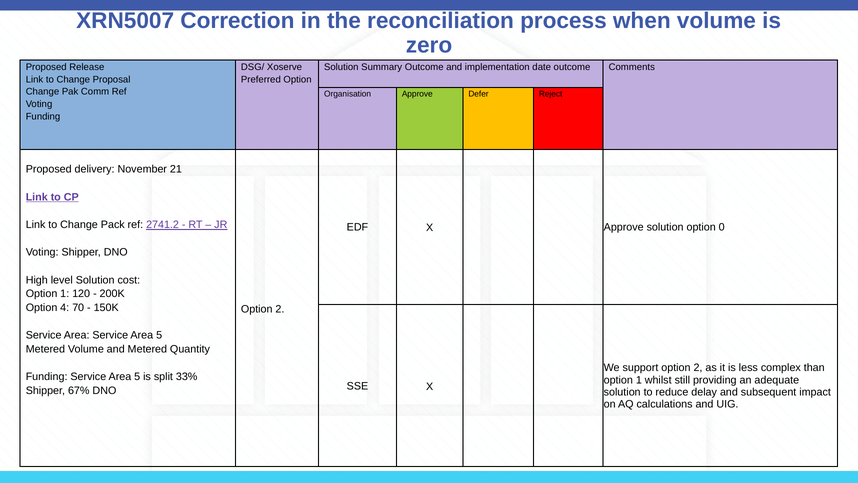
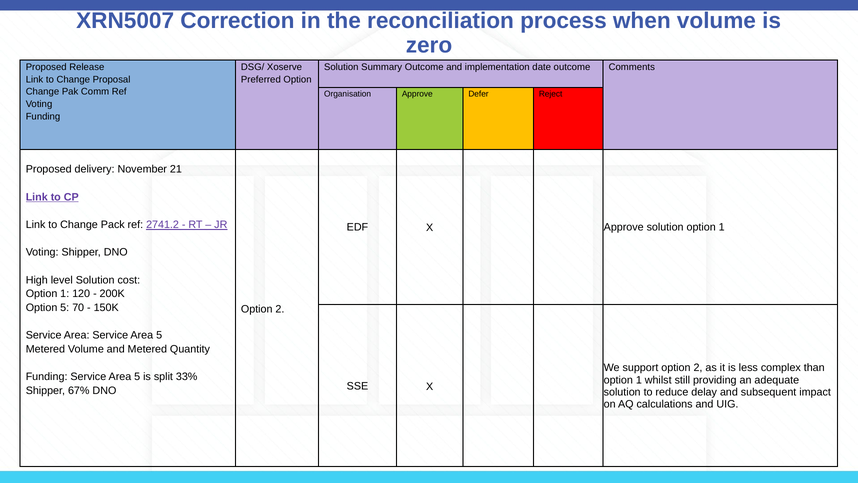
solution option 0: 0 -> 1
Option 4: 4 -> 5
